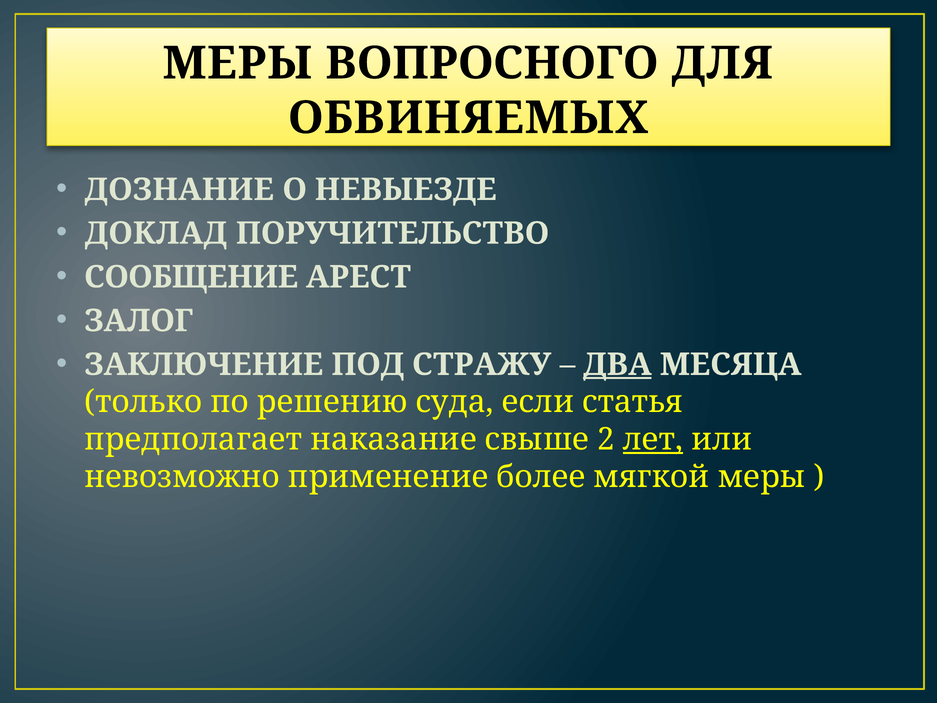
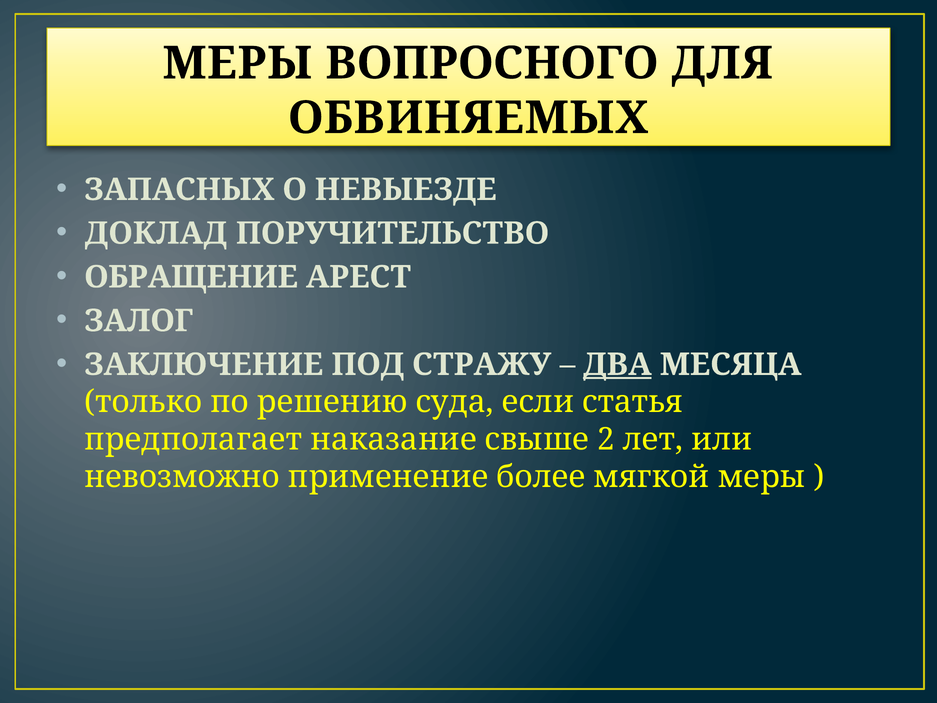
ДОЗНАНИЕ: ДОЗНАНИЕ -> ЗАПАСНЫХ
СООБЩЕНИЕ: СООБЩЕНИЕ -> ОБРАЩЕНИЕ
лет underline: present -> none
